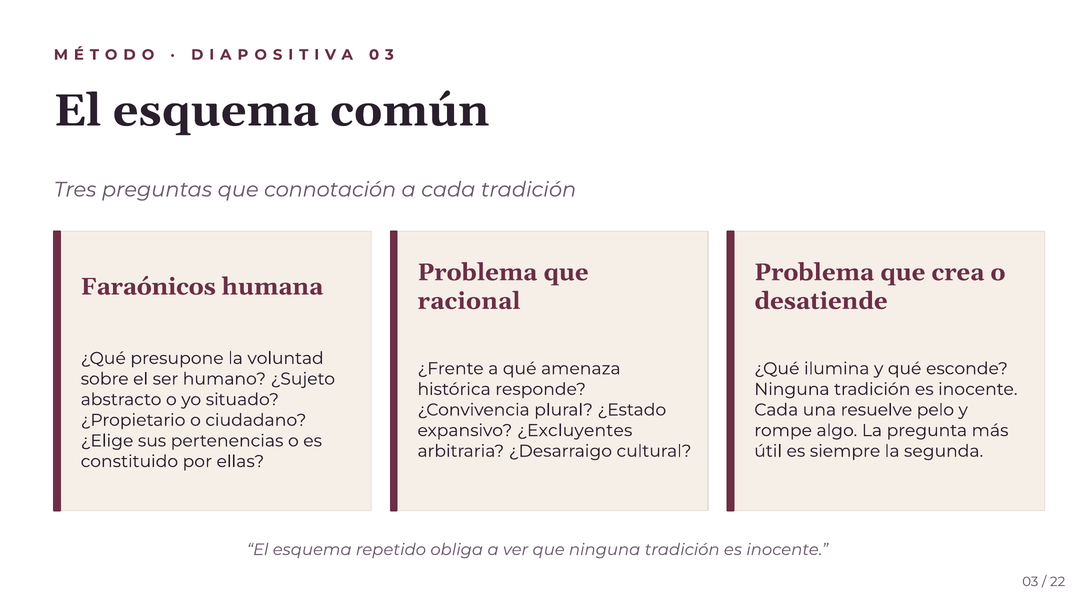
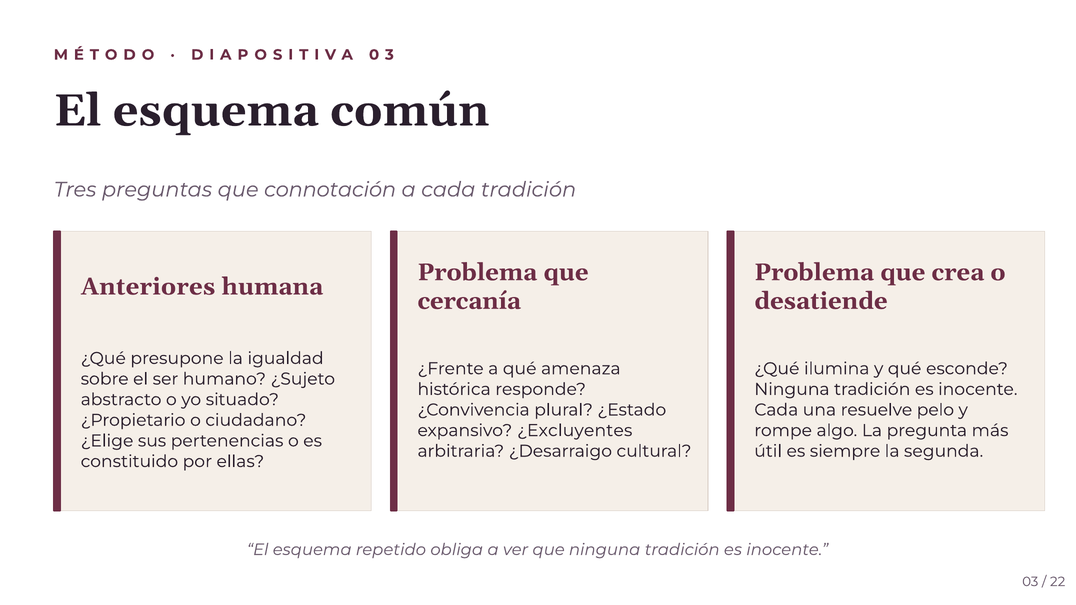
Faraónicos: Faraónicos -> Anteriores
racional: racional -> cercanía
voluntad: voluntad -> igualdad
